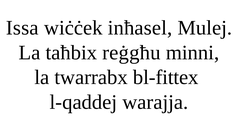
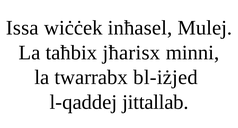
reġgħu: reġgħu -> jħarisx
bl-fittex: bl-fittex -> bl-iżjed
warajja: warajja -> jittallab
